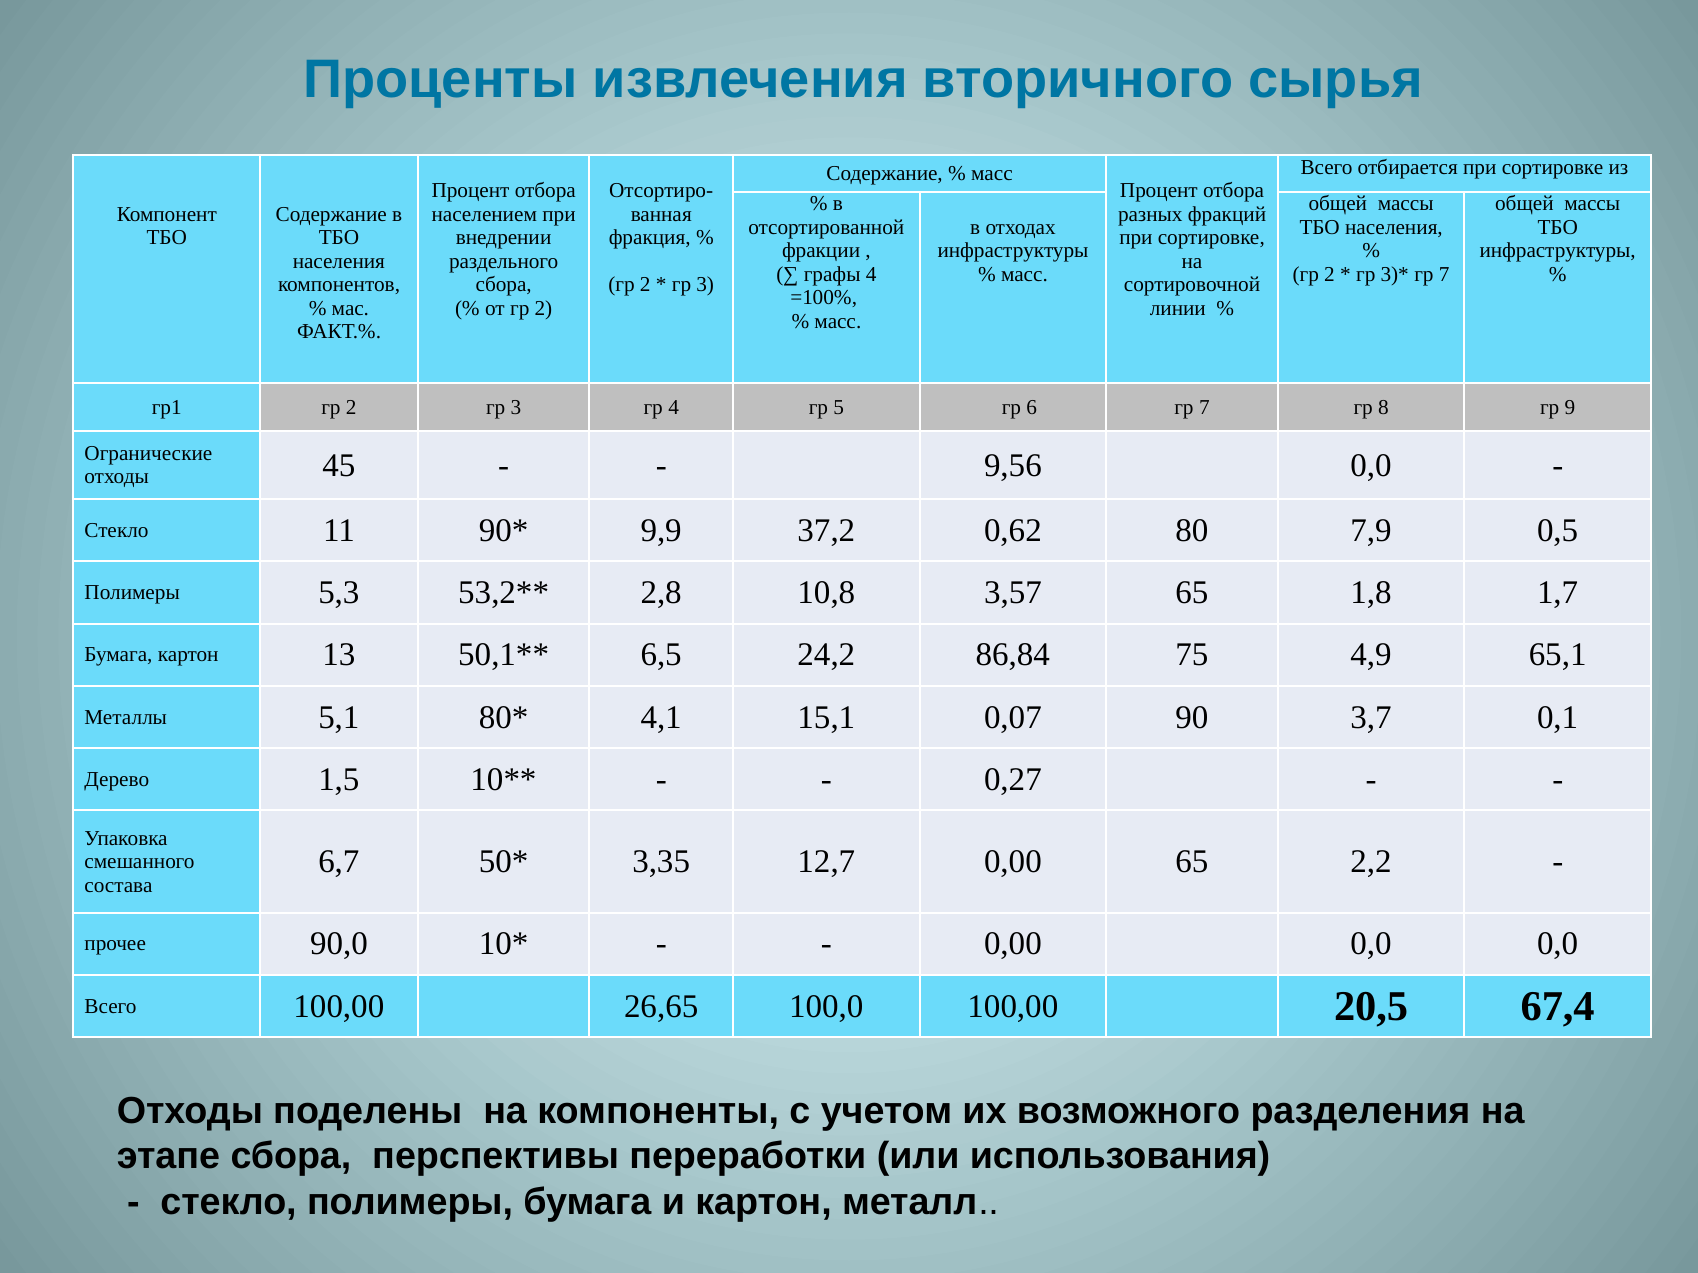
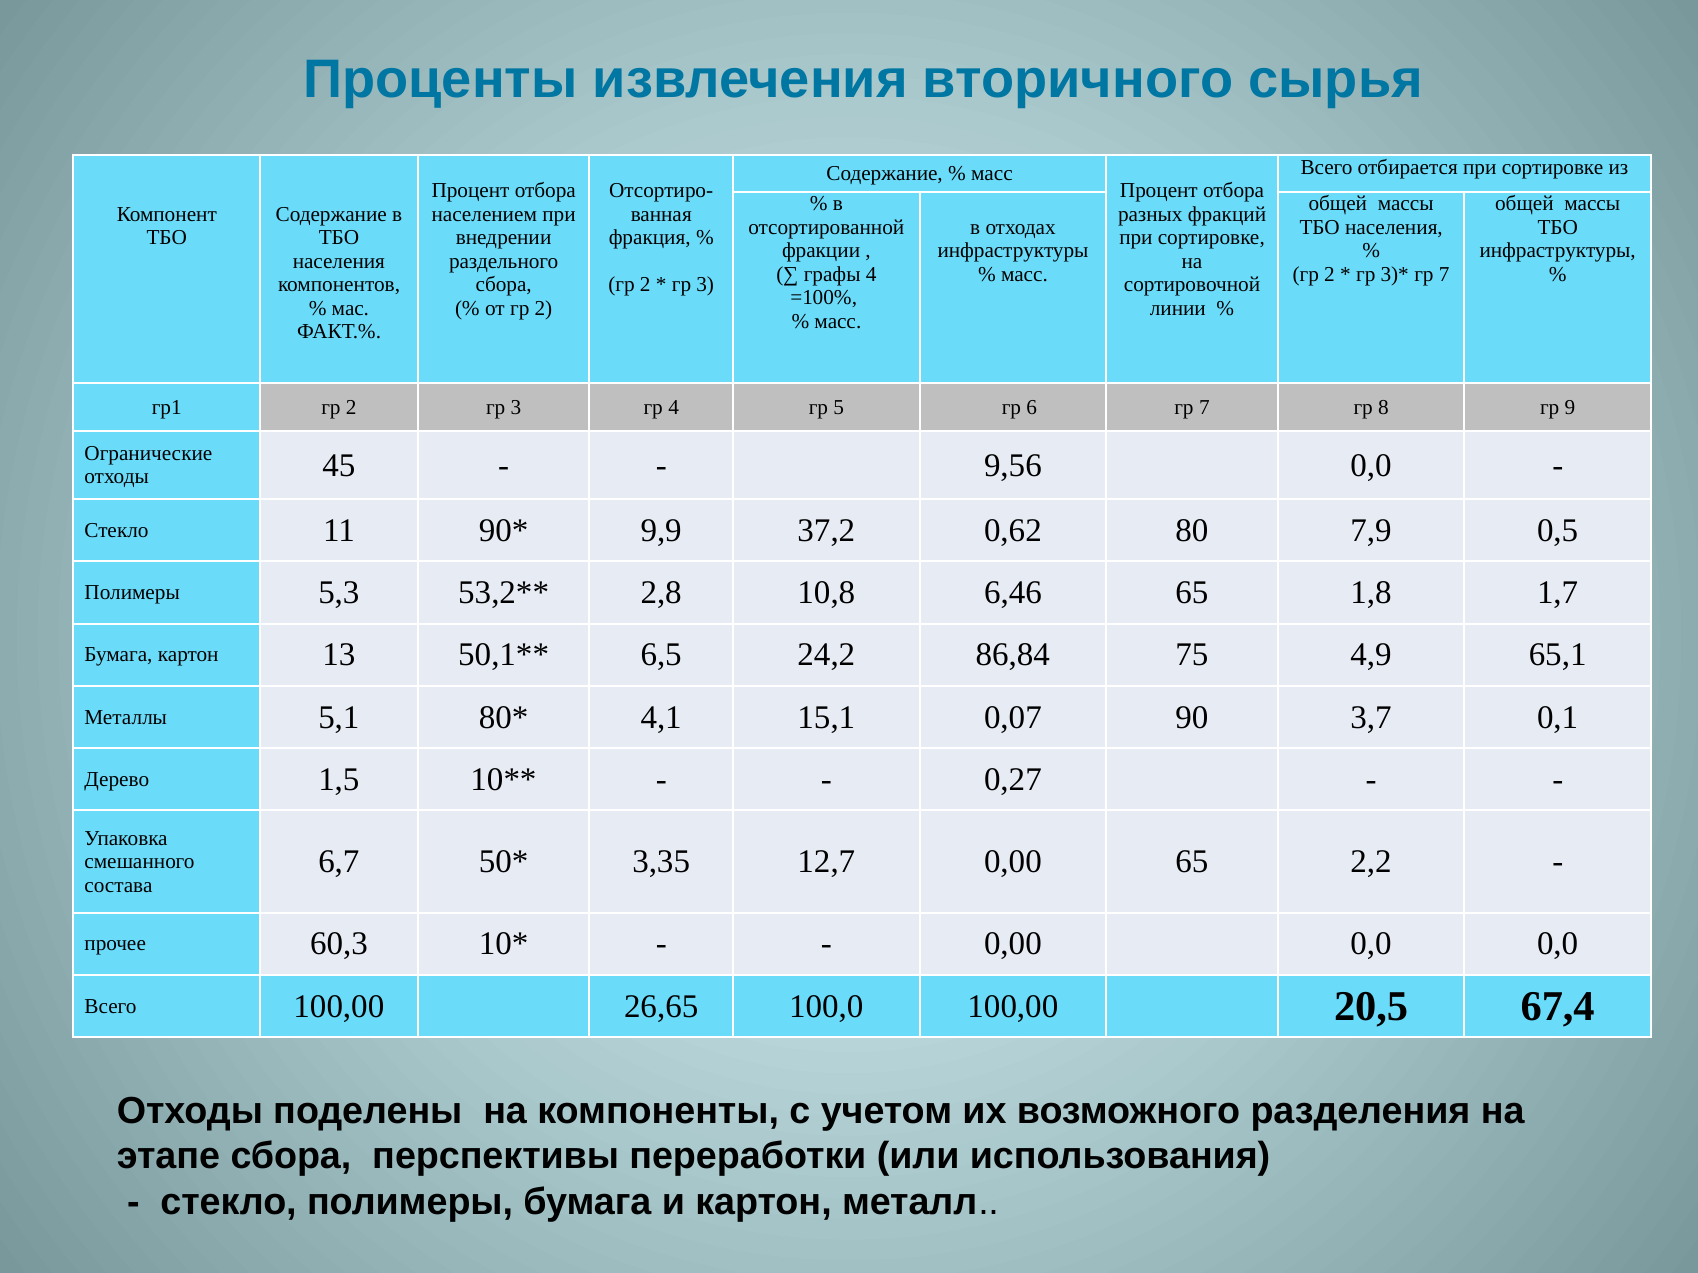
3,57: 3,57 -> 6,46
90,0: 90,0 -> 60,3
